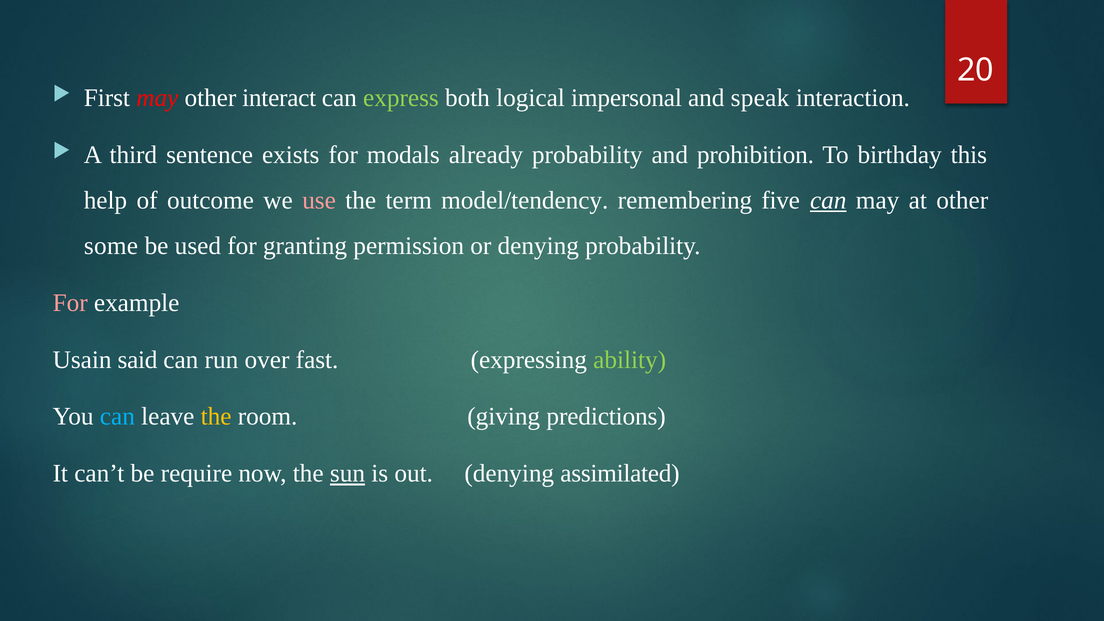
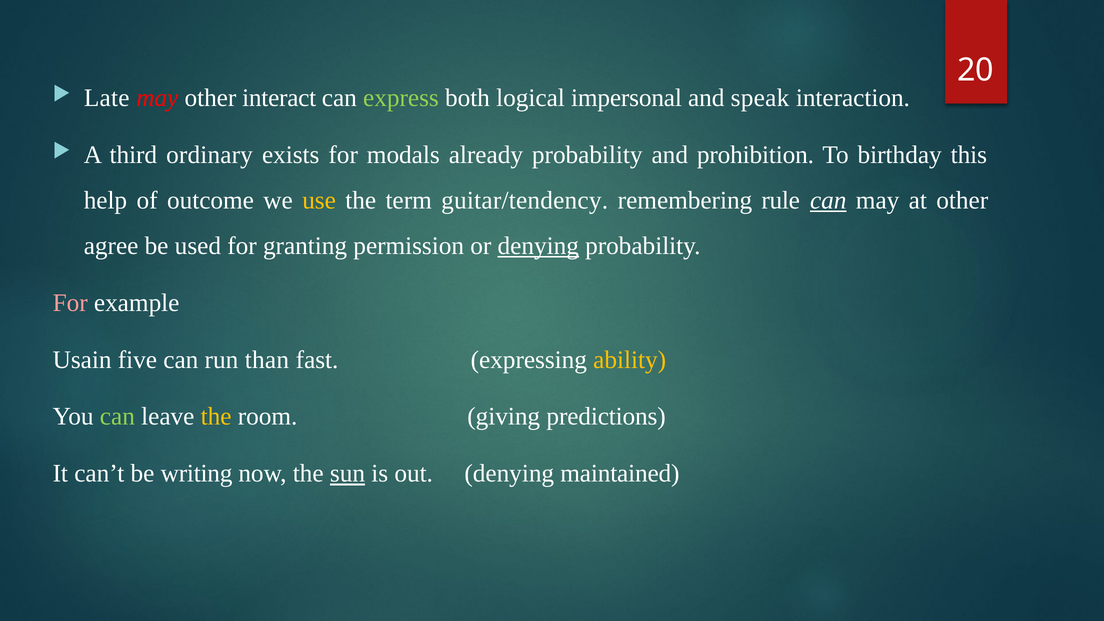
First: First -> Late
sentence: sentence -> ordinary
use colour: pink -> yellow
model/tendency: model/tendency -> guitar/tendency
five: five -> rule
some: some -> agree
denying at (538, 246) underline: none -> present
said: said -> five
over: over -> than
ability colour: light green -> yellow
can at (117, 417) colour: light blue -> light green
require: require -> writing
assimilated: assimilated -> maintained
